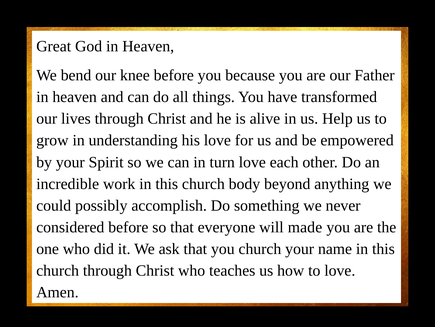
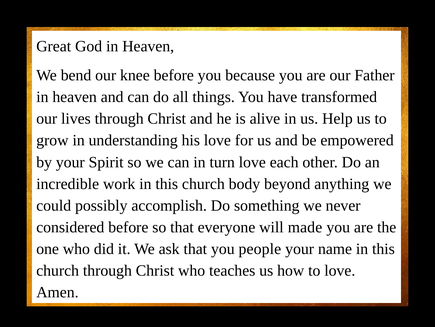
you church: church -> people
